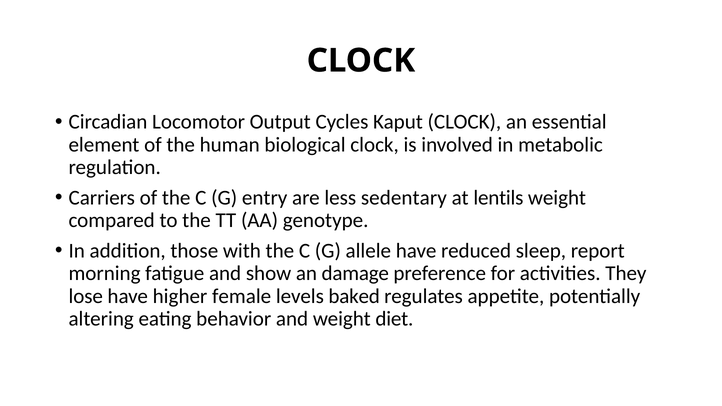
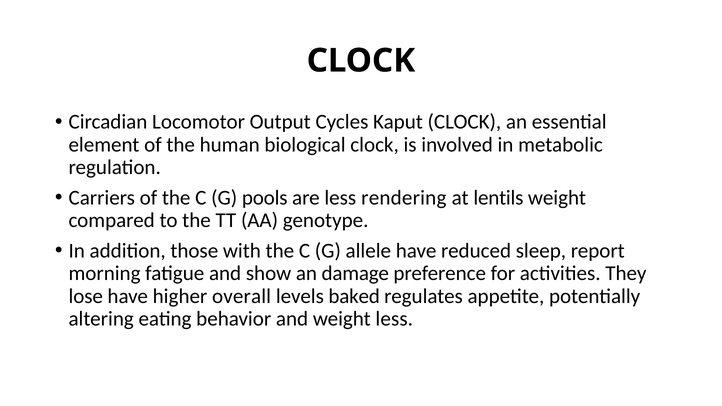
entry: entry -> pools
sedentary: sedentary -> rendering
female: female -> overall
weight diet: diet -> less
